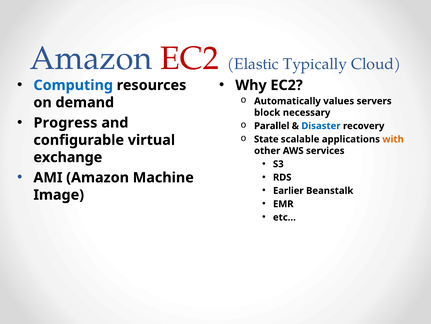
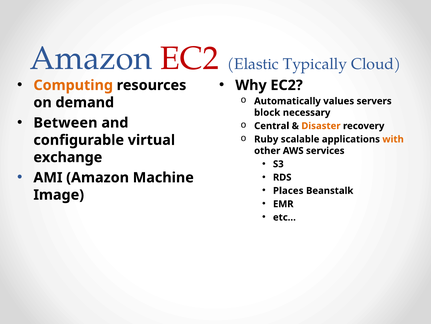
Computing colour: blue -> orange
Progress: Progress -> Between
Parallel: Parallel -> Central
Disaster colour: blue -> orange
State: State -> Ruby
Earlier: Earlier -> Places
